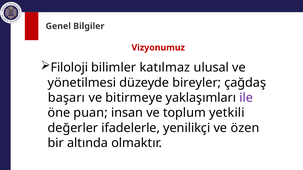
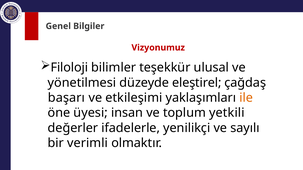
katılmaz: katılmaz -> teşekkür
bireyler: bireyler -> eleştirel
bitirmeye: bitirmeye -> etkileşimi
ile colour: purple -> orange
puan: puan -> üyesi
özen: özen -> sayılı
altında: altında -> verimli
